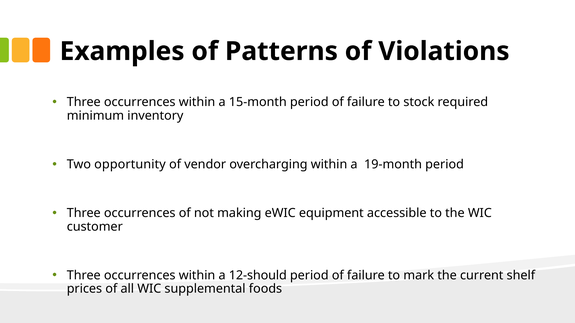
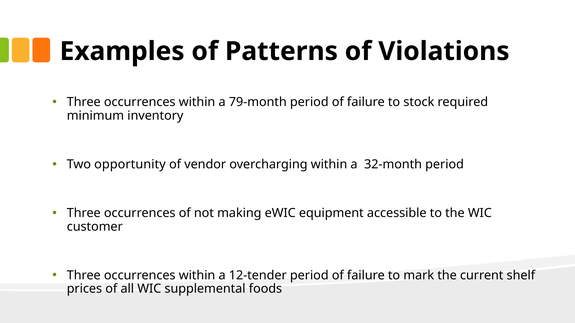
15-month: 15-month -> 79-month
19-month: 19-month -> 32-month
12-should: 12-should -> 12-tender
